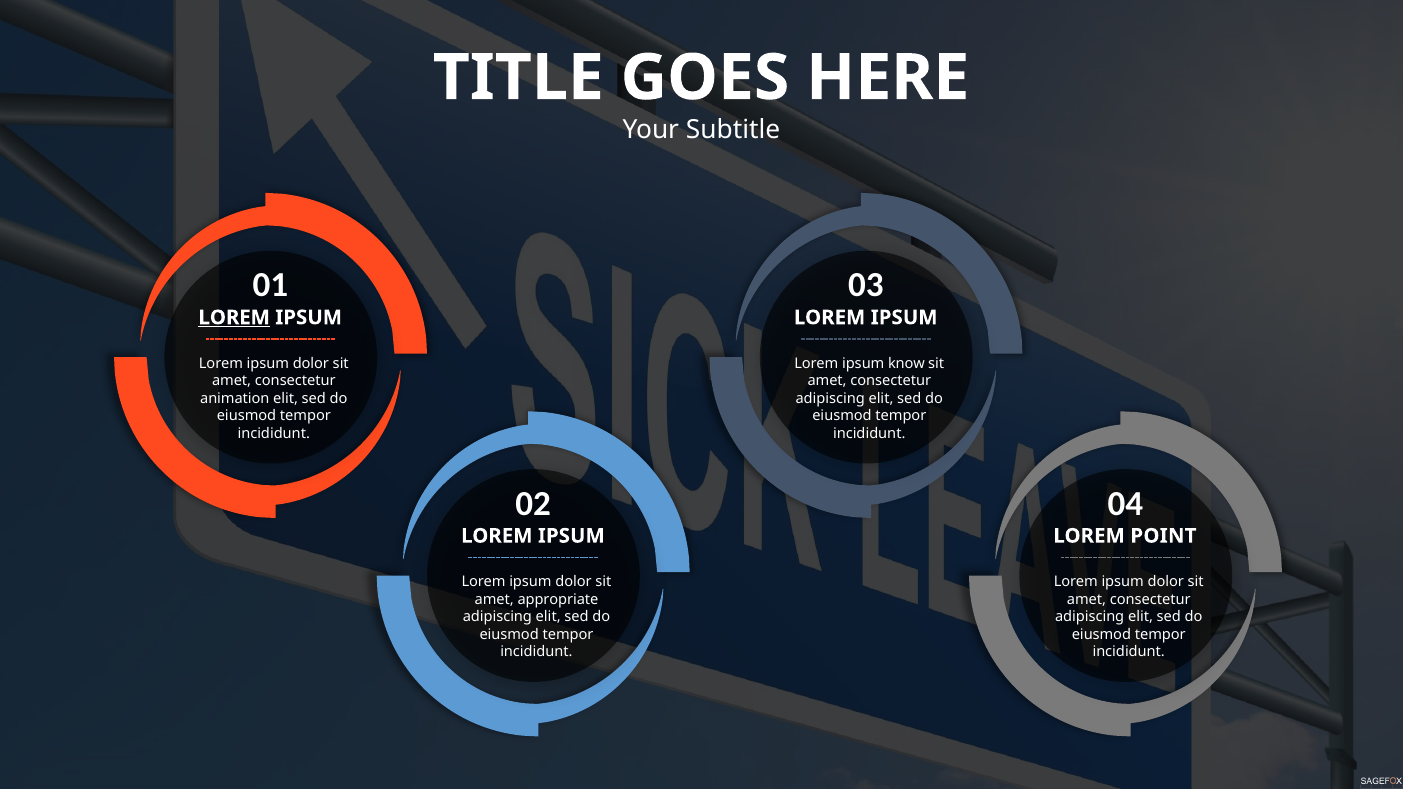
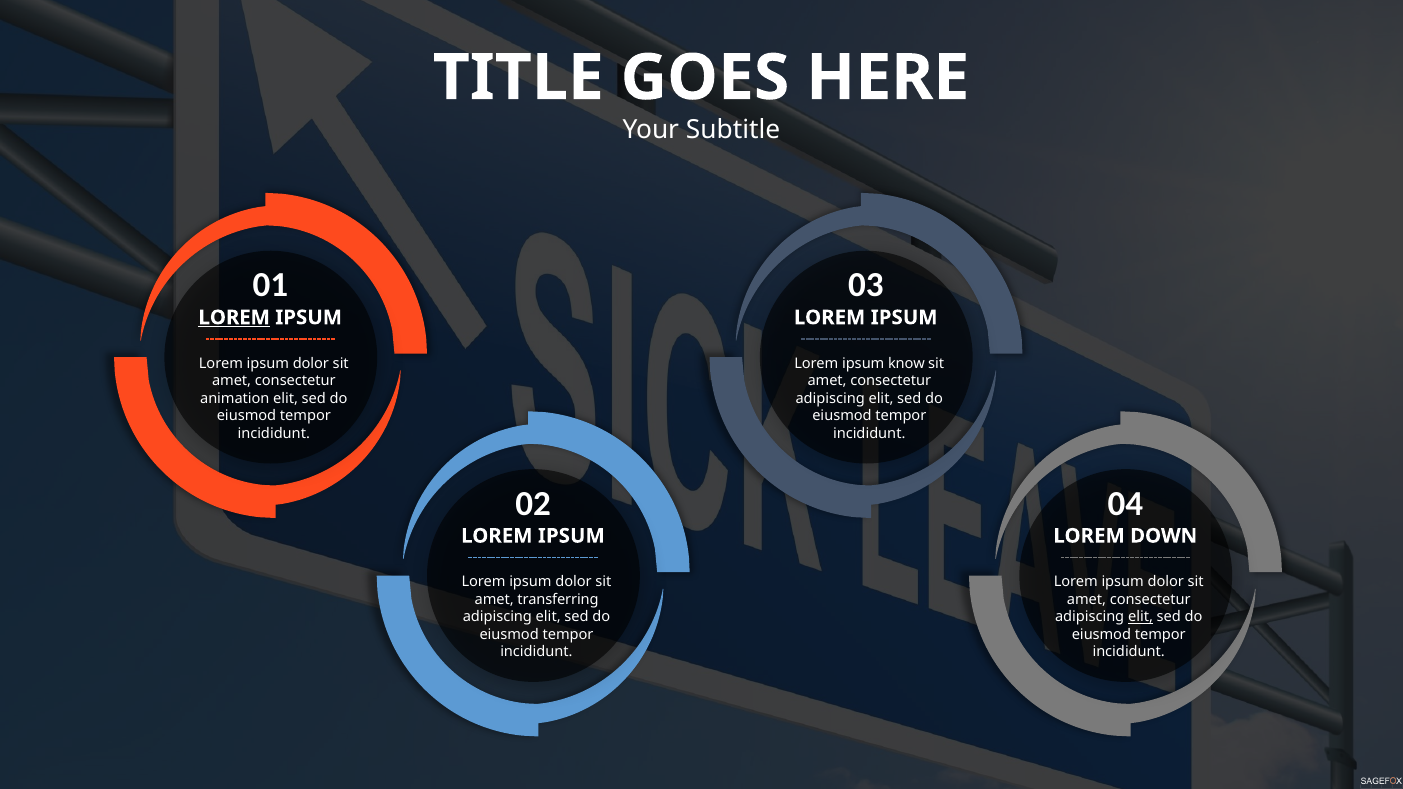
POINT: POINT -> DOWN
appropriate: appropriate -> transferring
elit at (1140, 617) underline: none -> present
